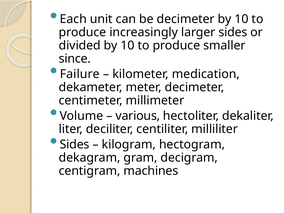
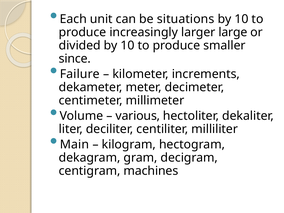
be decimeter: decimeter -> situations
larger sides: sides -> large
medication: medication -> increments
Sides at (75, 144): Sides -> Main
